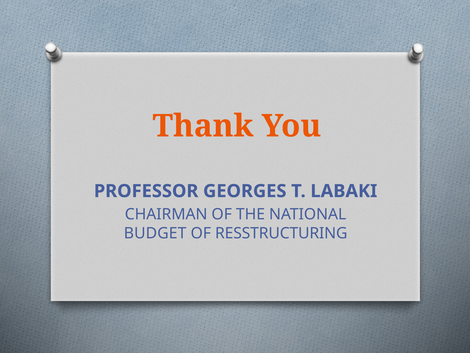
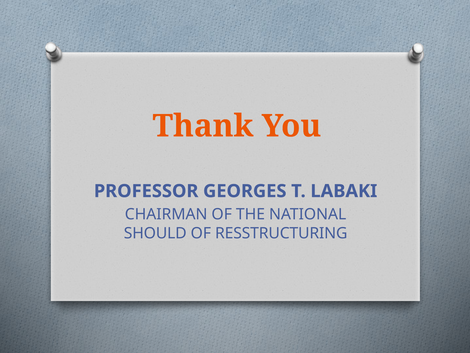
BUDGET: BUDGET -> SHOULD
